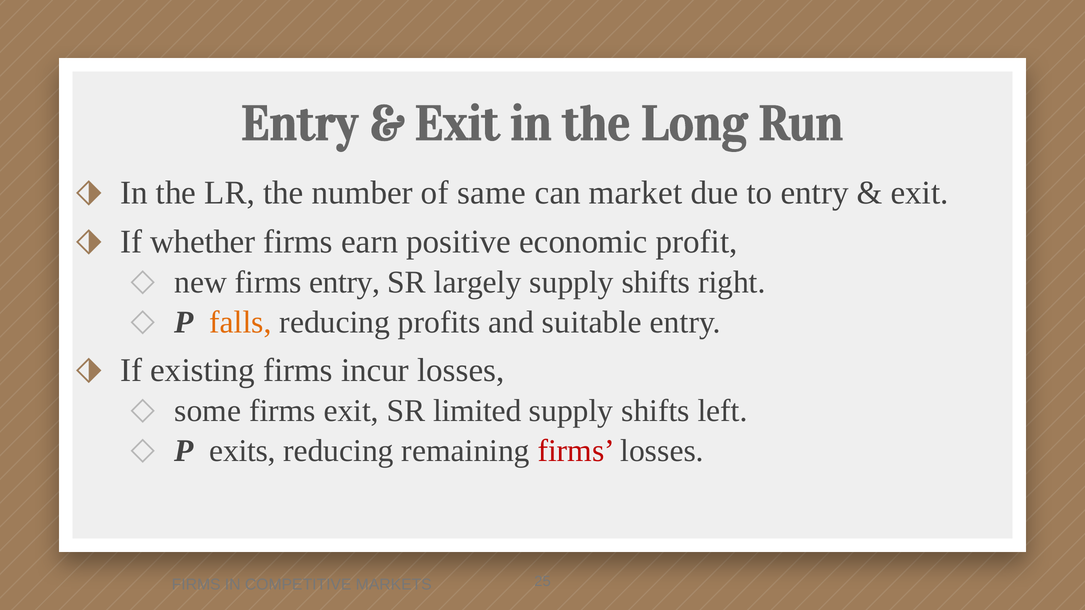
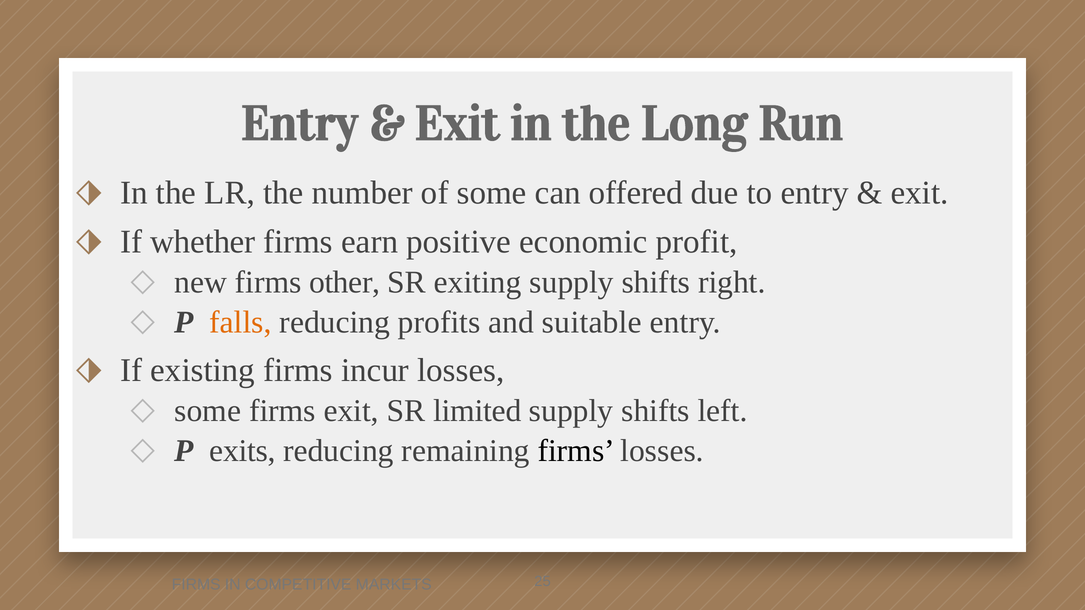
of same: same -> some
market: market -> offered
firms entry: entry -> other
largely: largely -> exiting
firms at (576, 451) colour: red -> black
